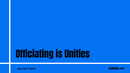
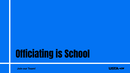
Unities: Unities -> School
